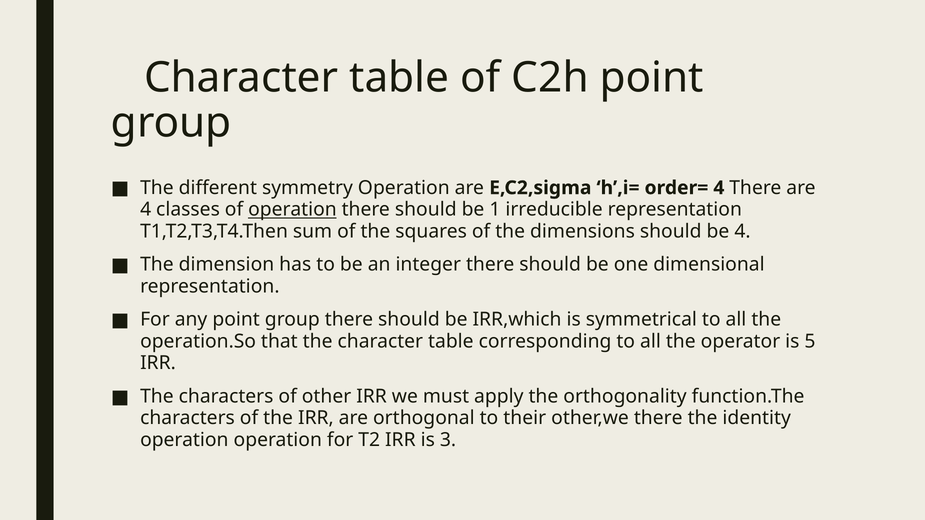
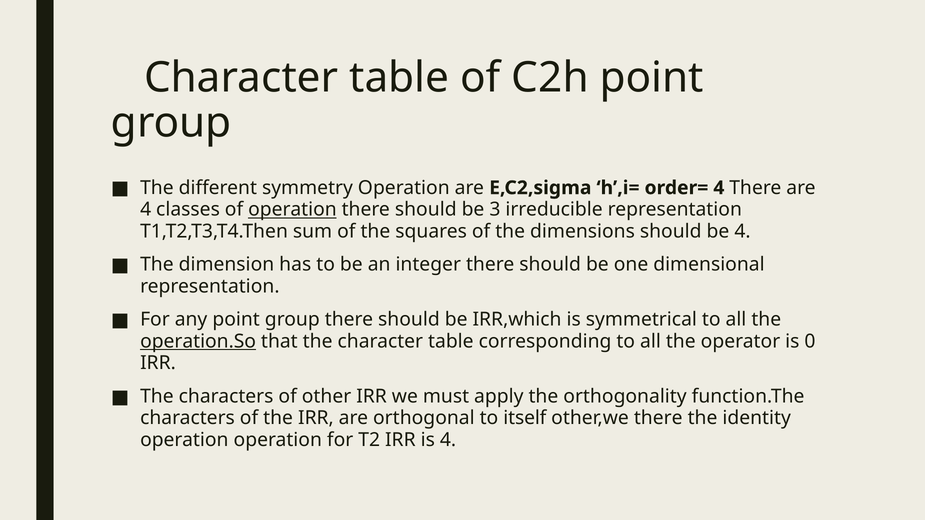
1: 1 -> 3
operation.So underline: none -> present
5: 5 -> 0
their: their -> itself
is 3: 3 -> 4
